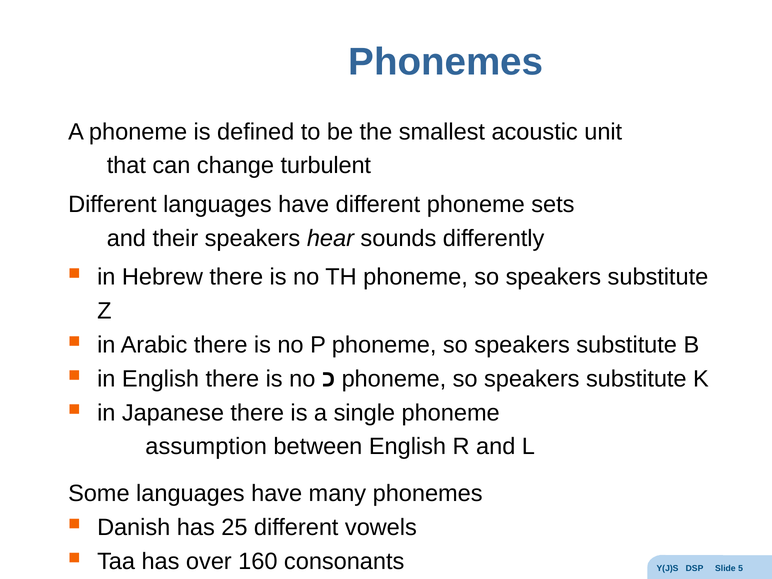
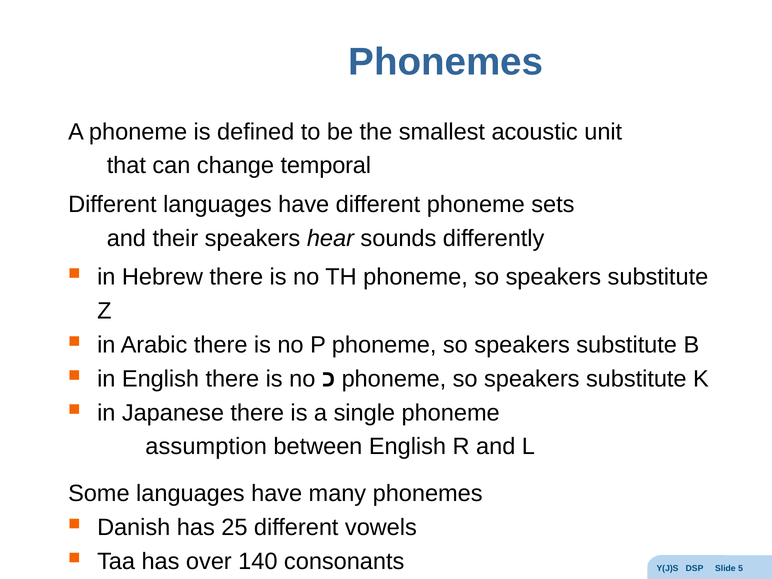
turbulent: turbulent -> temporal
160: 160 -> 140
